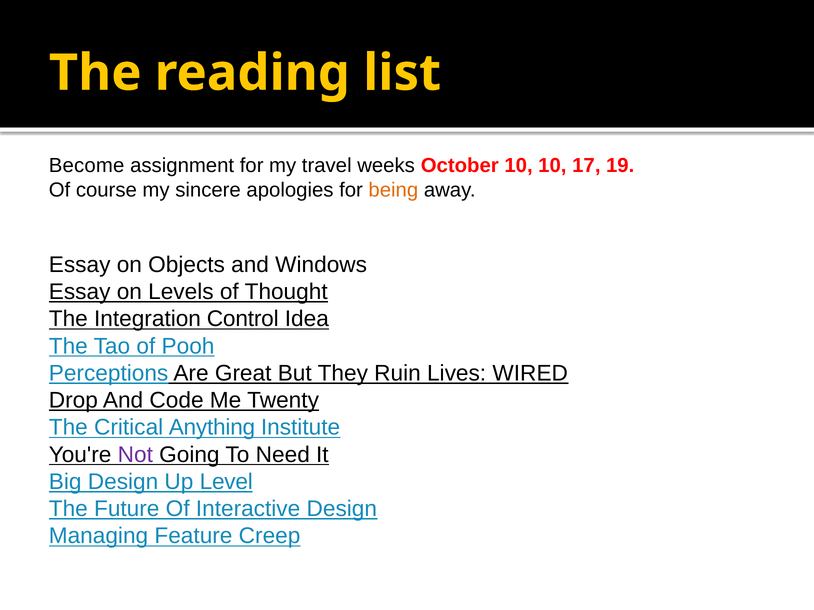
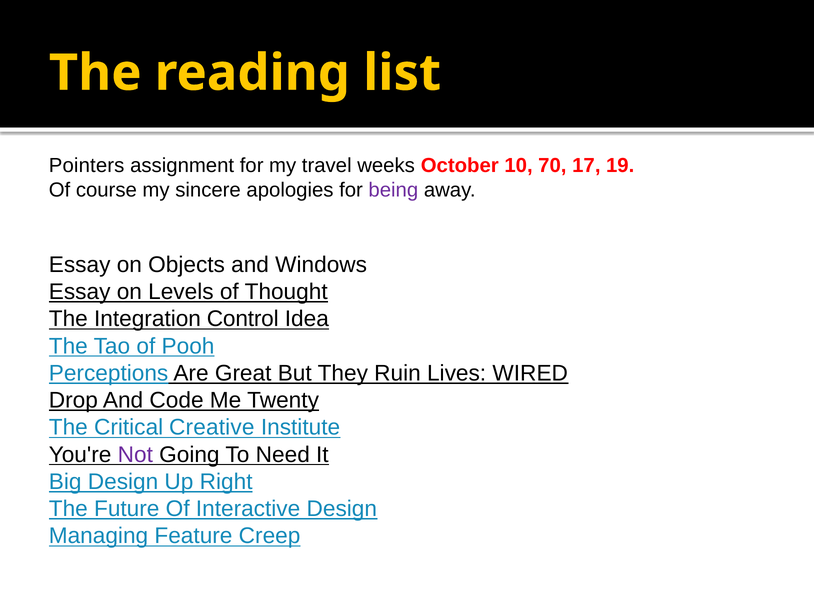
Become: Become -> Pointers
10 10: 10 -> 70
being colour: orange -> purple
Anything: Anything -> Creative
Level: Level -> Right
